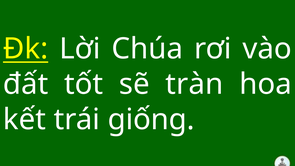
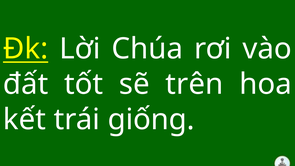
tràn: tràn -> trên
